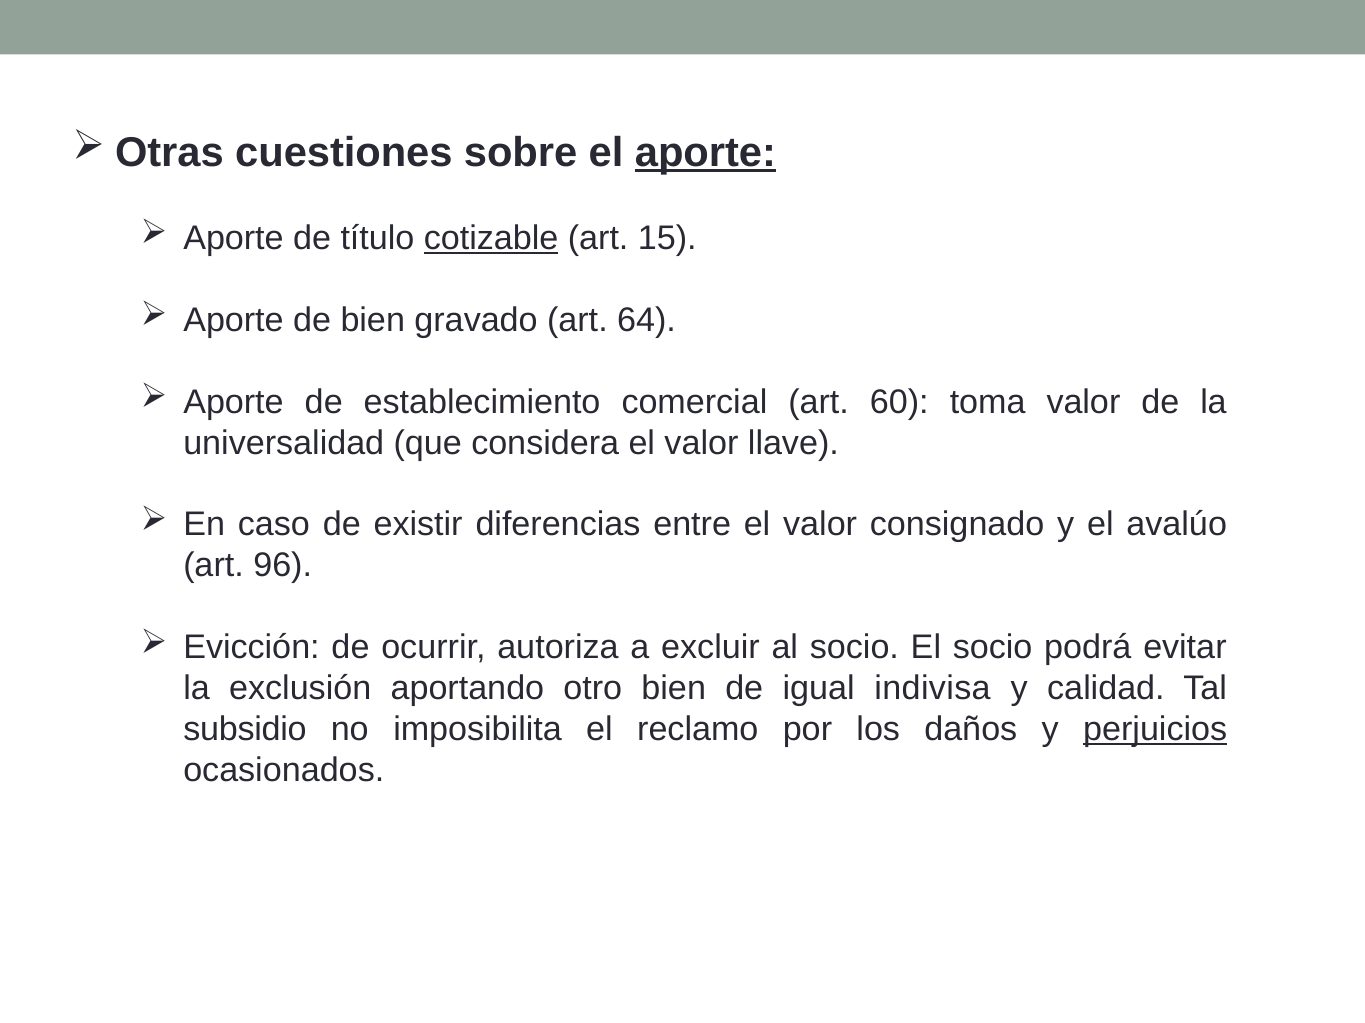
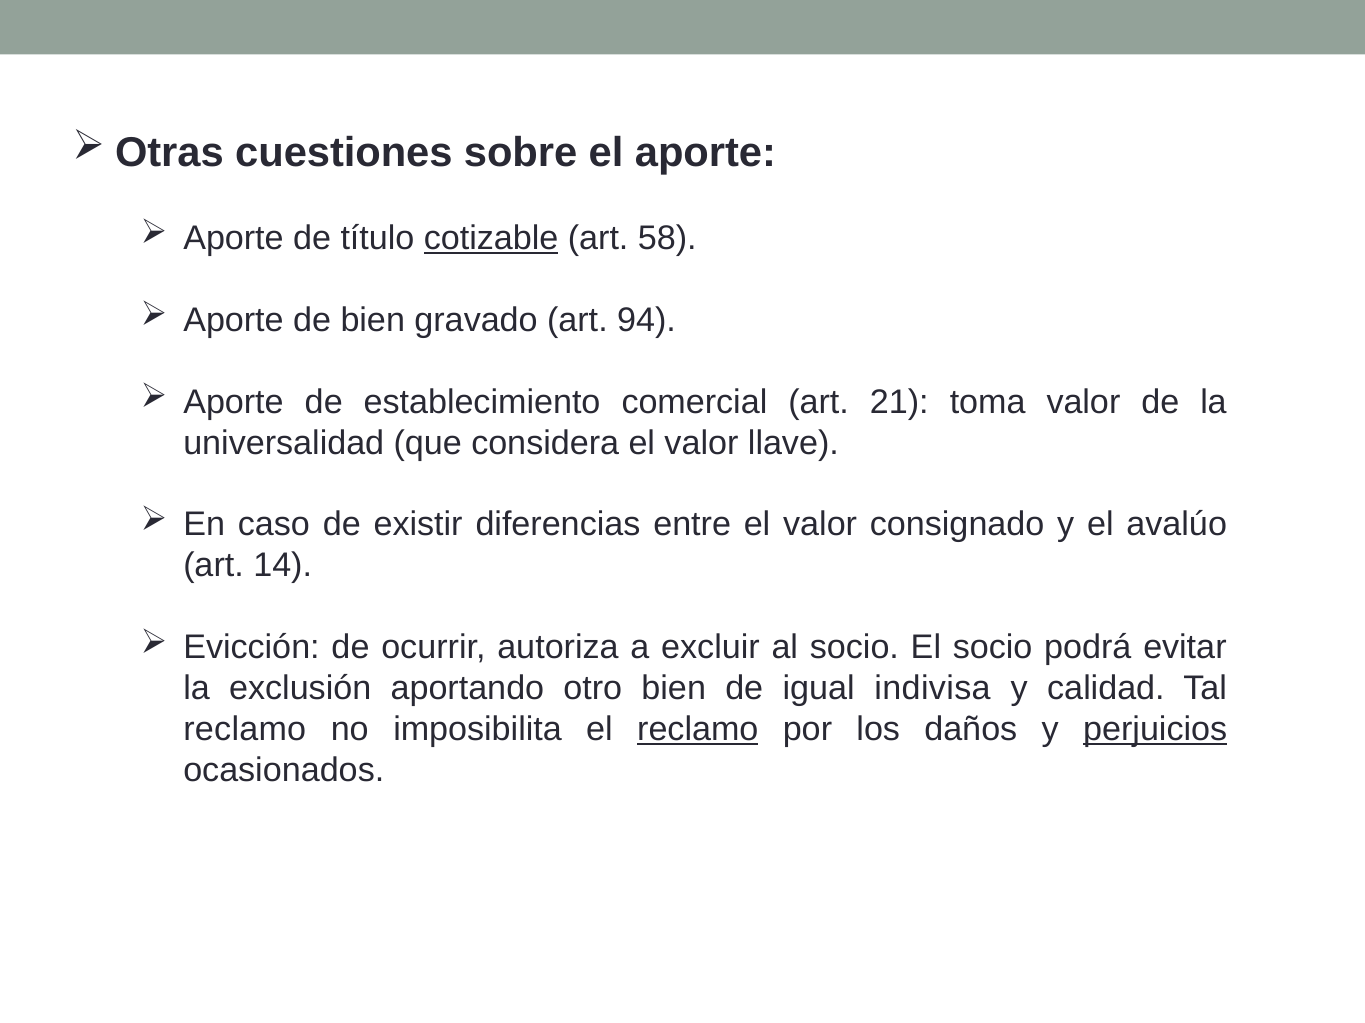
aporte at (705, 152) underline: present -> none
15: 15 -> 58
64: 64 -> 94
60: 60 -> 21
96: 96 -> 14
subsidio at (245, 730): subsidio -> reclamo
reclamo at (698, 730) underline: none -> present
